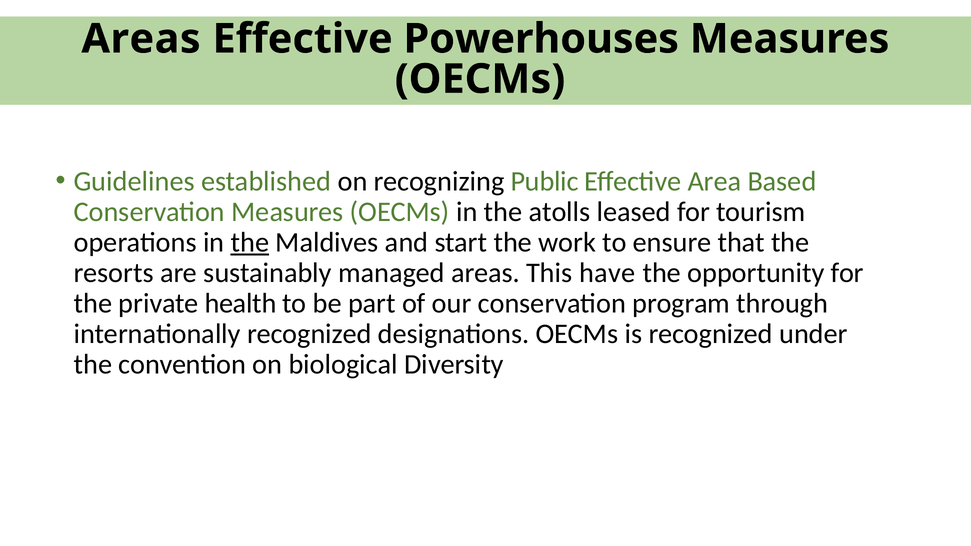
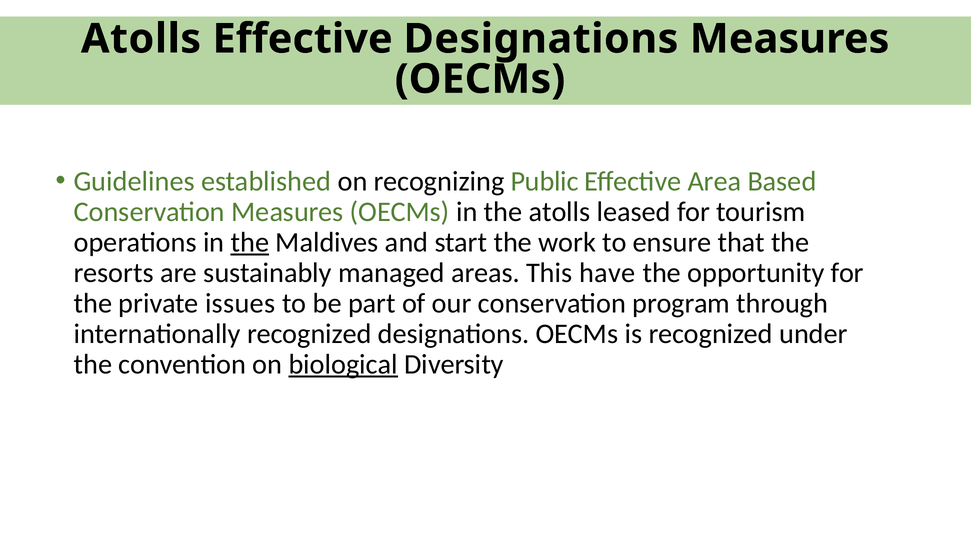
Areas at (141, 39): Areas -> Atolls
Effective Powerhouses: Powerhouses -> Designations
health: health -> issues
biological underline: none -> present
